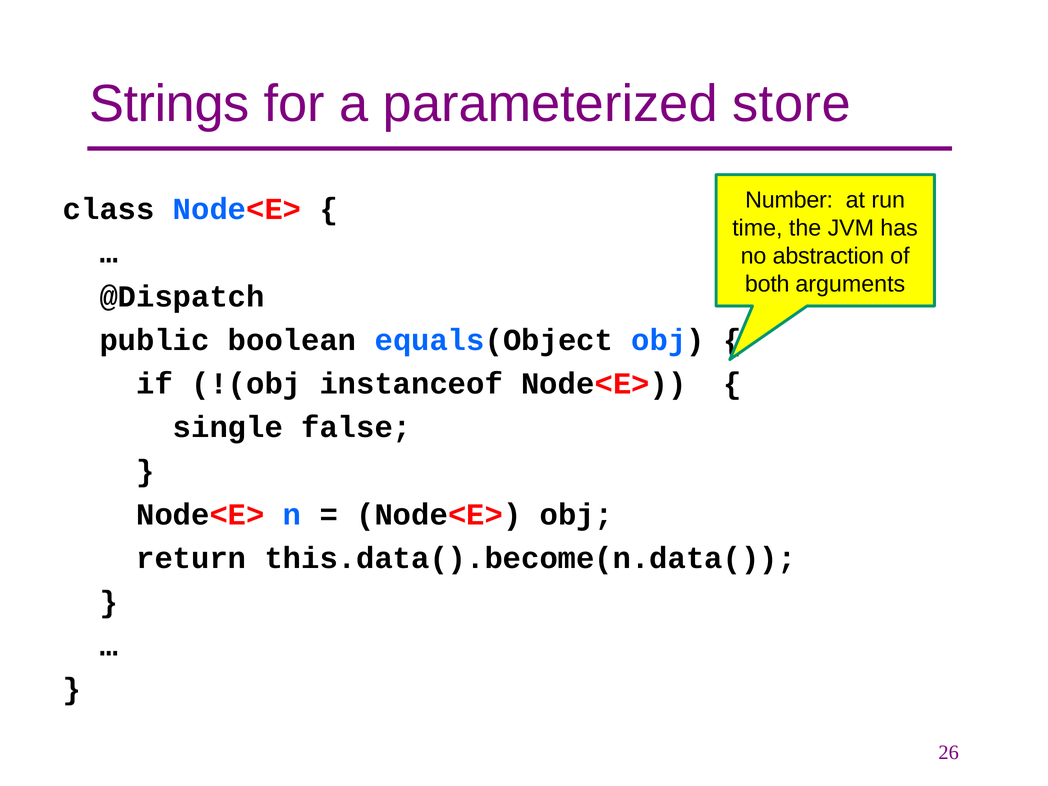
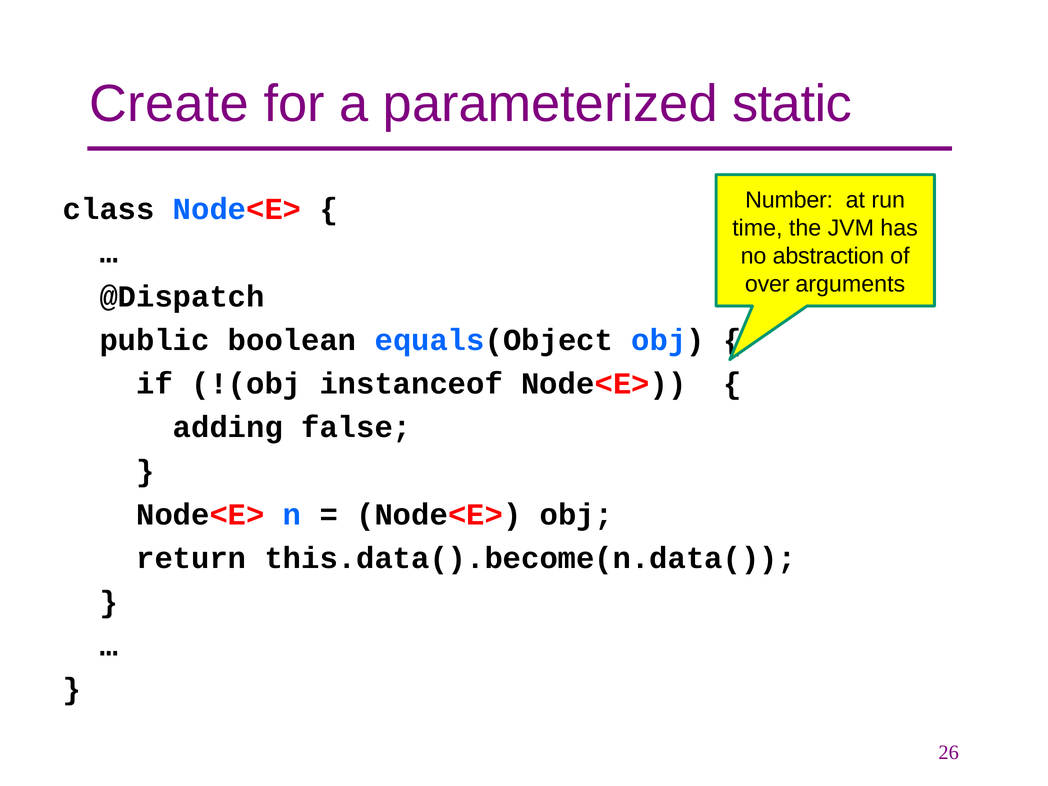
Strings: Strings -> Create
store: store -> static
both: both -> over
single: single -> adding
